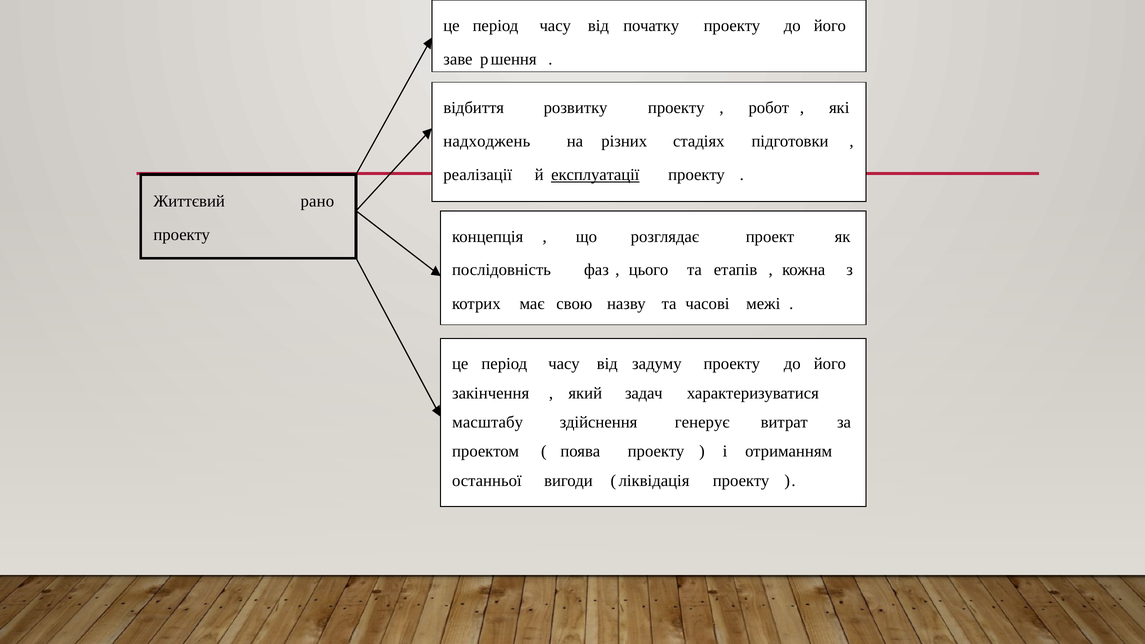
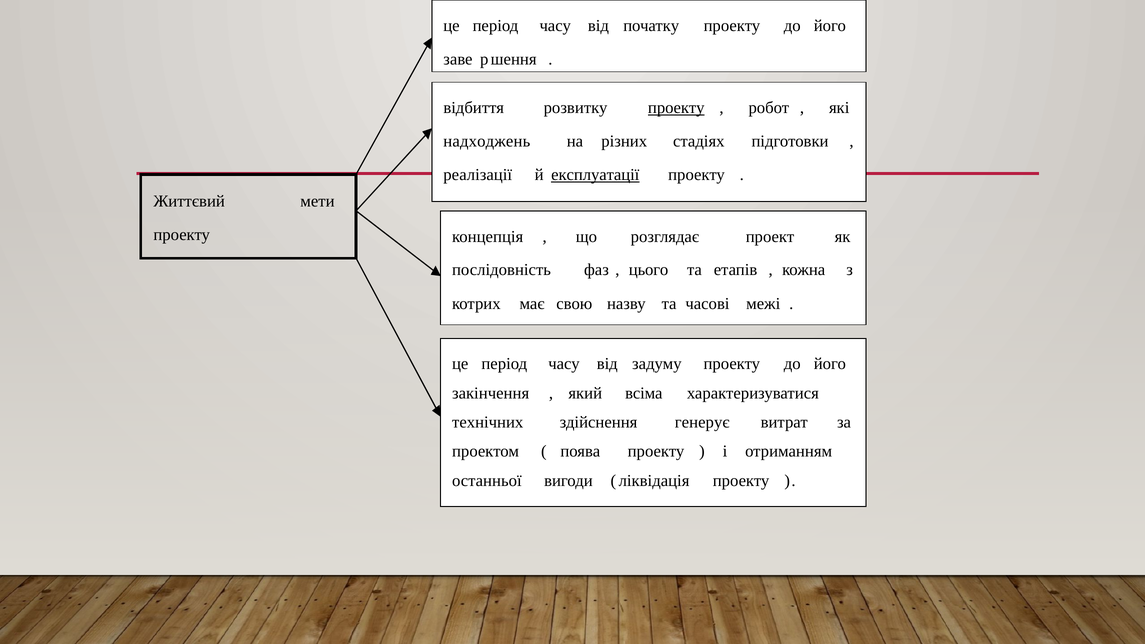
проекту at (676, 108) underline: none -> present
рано: рано -> мети
задач: задач -> всіма
масштабу: масштабу -> технічних
